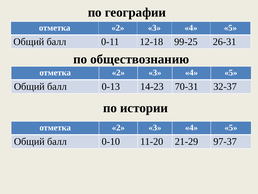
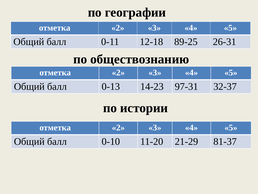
99-25: 99-25 -> 89-25
70-31: 70-31 -> 97-31
97-37: 97-37 -> 81-37
